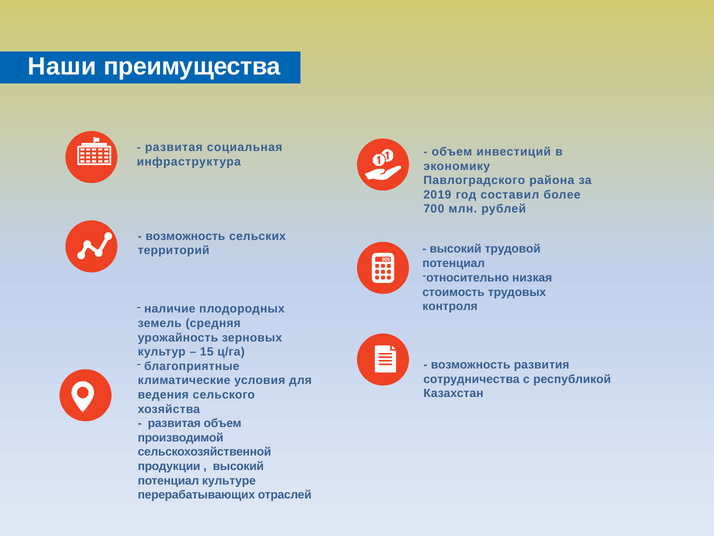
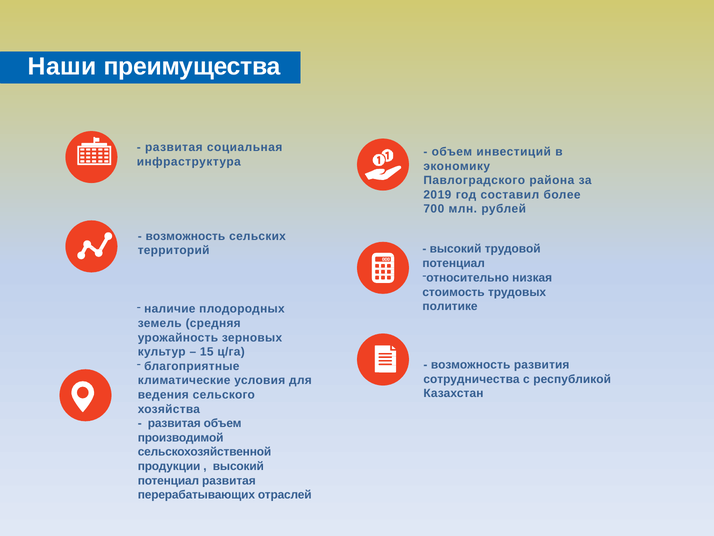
контроля: контроля -> политике
потенциал культуре: культуре -> развитая
